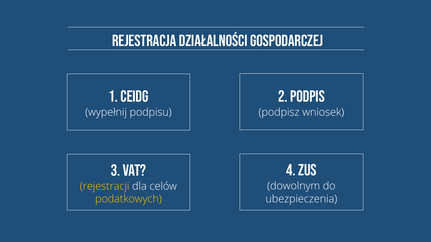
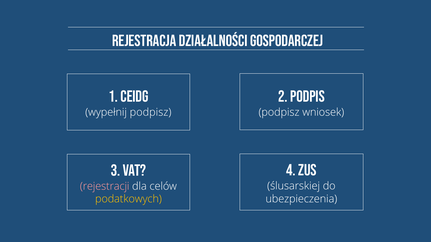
wypełnij podpisu: podpisu -> podpisz
dowolnym: dowolnym -> ślusarskiej
rejestracji colour: yellow -> pink
